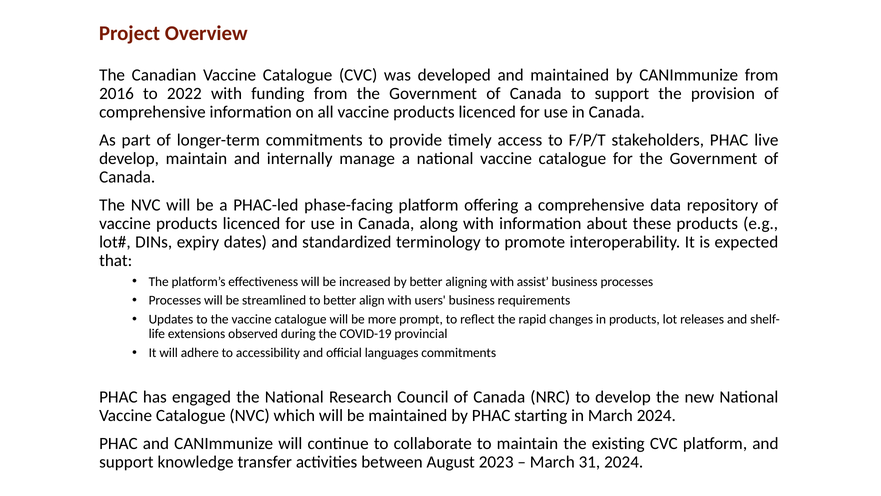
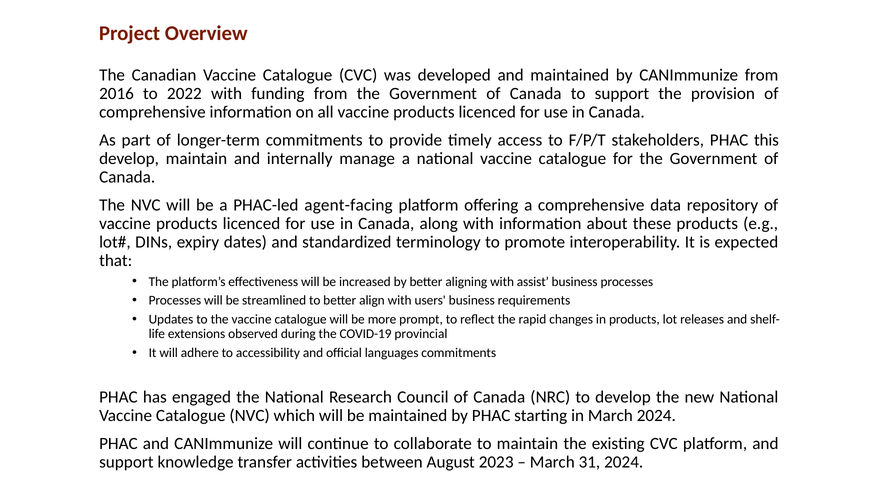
live: live -> this
phase-facing: phase-facing -> agent-facing
